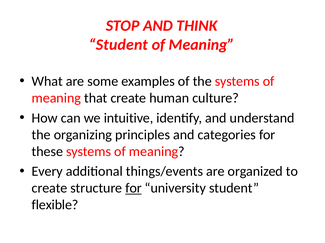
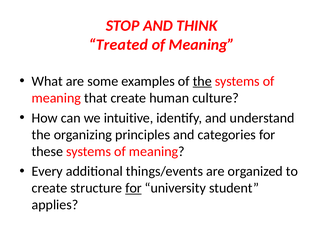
Student at (118, 45): Student -> Treated
the at (202, 81) underline: none -> present
flexible: flexible -> applies
